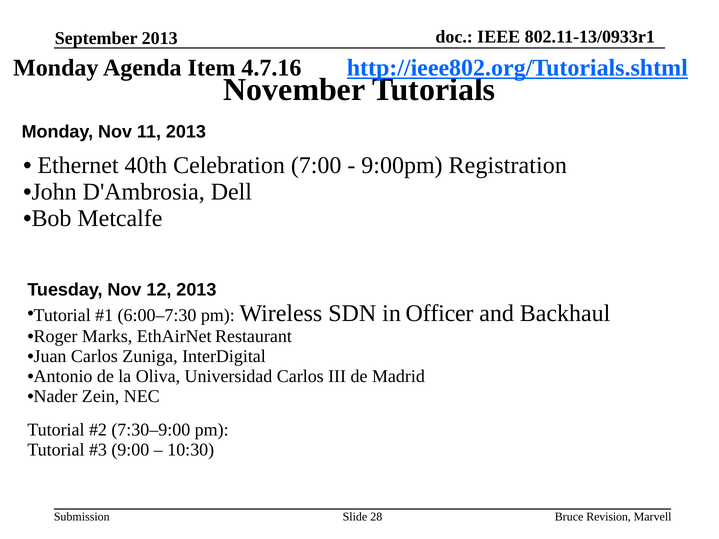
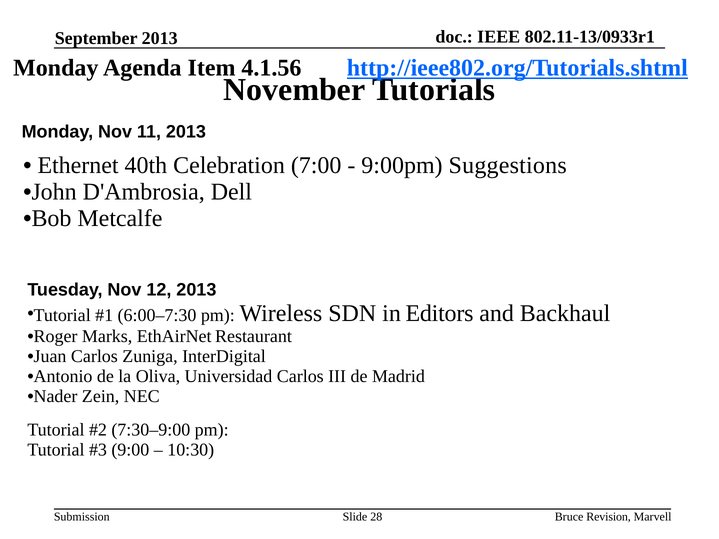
4.7.16: 4.7.16 -> 4.1.56
Registration: Registration -> Suggestions
Officer: Officer -> Editors
